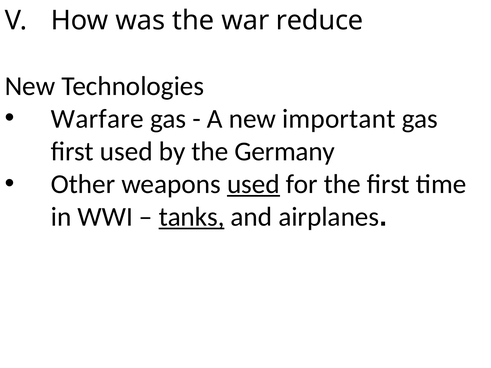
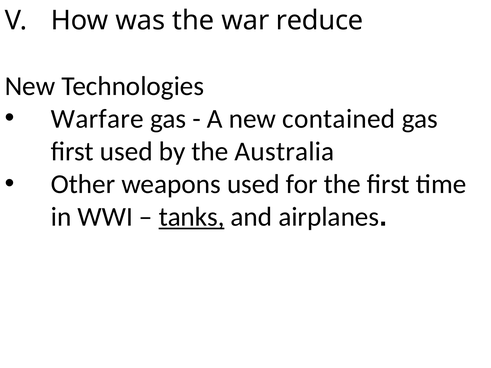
important: important -> contained
Germany: Germany -> Australia
used at (253, 184) underline: present -> none
